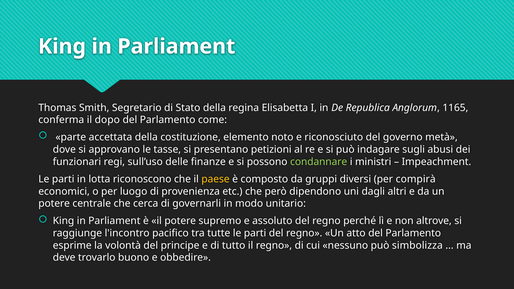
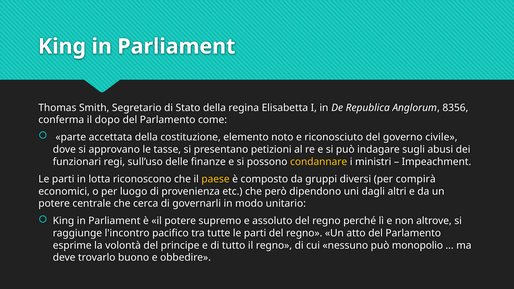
1165: 1165 -> 8356
metà: metà -> civile
condannare colour: light green -> yellow
simbolizza: simbolizza -> monopolio
